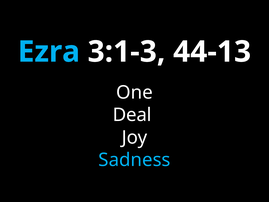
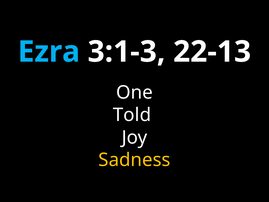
44-13: 44-13 -> 22-13
Deal: Deal -> Told
Sadness colour: light blue -> yellow
